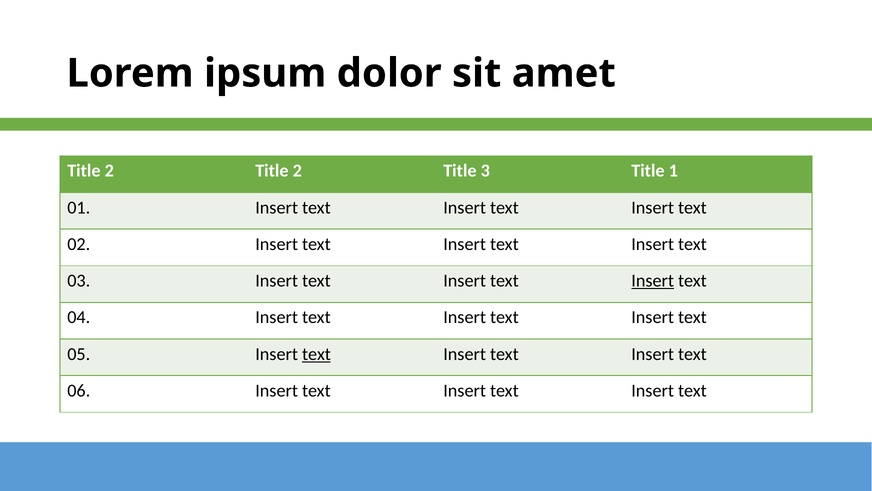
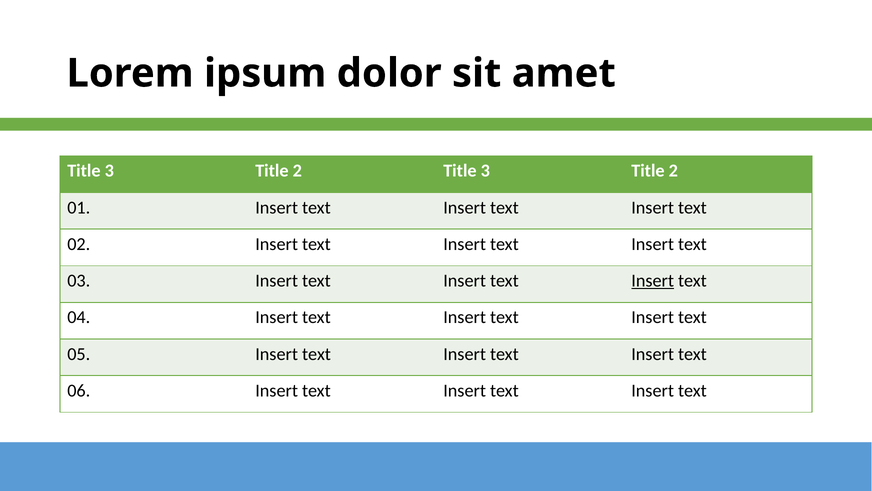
2 at (109, 171): 2 -> 3
1 at (673, 171): 1 -> 2
text at (316, 354) underline: present -> none
